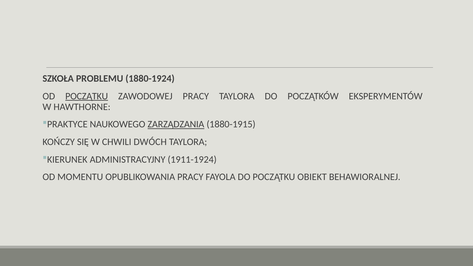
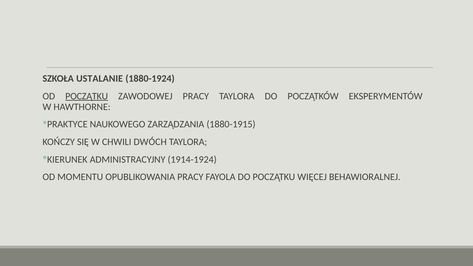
PROBLEMU: PROBLEMU -> USTALANIE
ZARZĄDZANIA underline: present -> none
1911-1924: 1911-1924 -> 1914-1924
OBIEKT: OBIEKT -> WIĘCEJ
